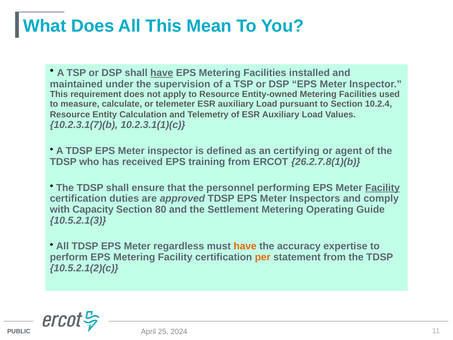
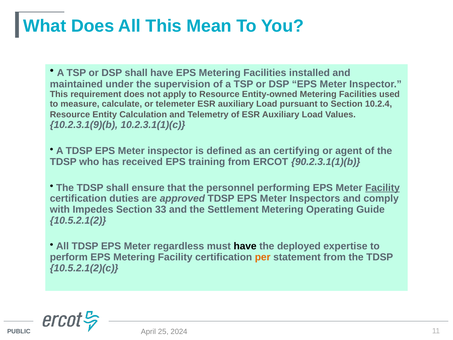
have at (162, 73) underline: present -> none
10.2.3.1(7)(b: 10.2.3.1(7)(b -> 10.2.3.1(9)(b
26.2.7.8(1)(b: 26.2.7.8(1)(b -> 90.2.3.1(1)(b
Capacity: Capacity -> Impedes
80: 80 -> 33
10.5.2.1(3: 10.5.2.1(3 -> 10.5.2.1(2
have at (245, 246) colour: orange -> black
accuracy: accuracy -> deployed
